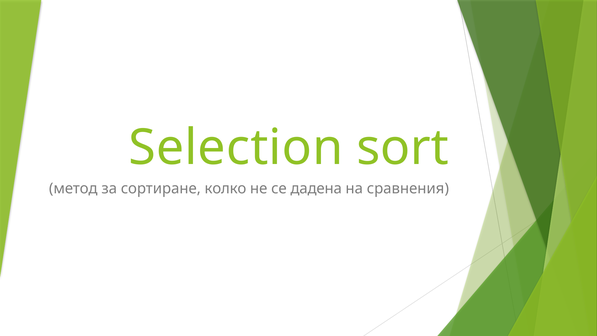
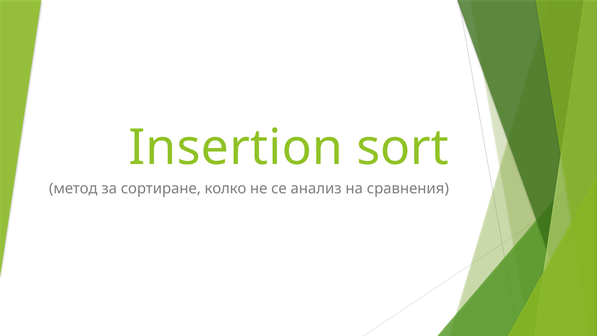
Selection: Selection -> Insertion
дадена: дадена -> анализ
